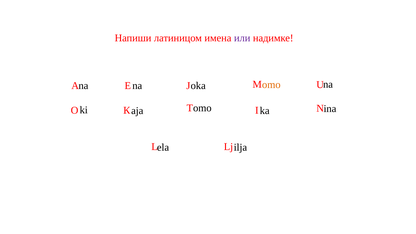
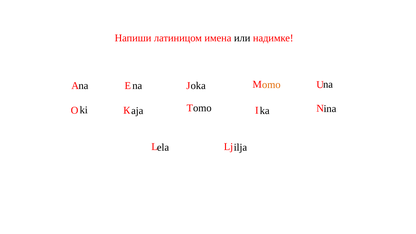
или colour: purple -> black
